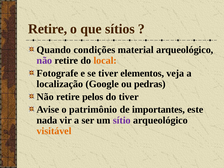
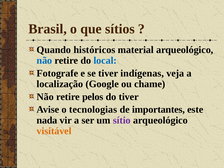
Retire at (48, 29): Retire -> Brasil
condições: condições -> históricos
não at (44, 60) colour: purple -> blue
local colour: orange -> blue
elementos: elementos -> indígenas
pedras: pedras -> chame
patrimônio: patrimônio -> tecnologias
